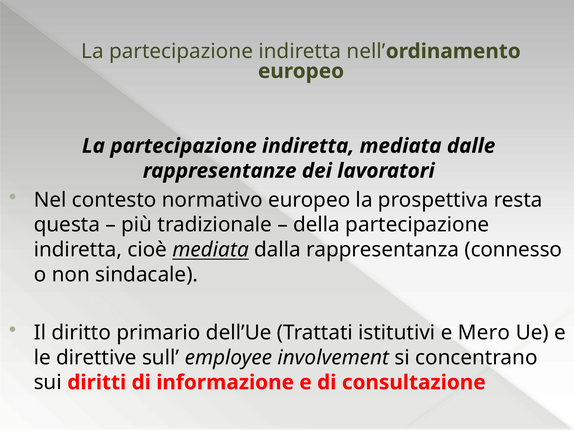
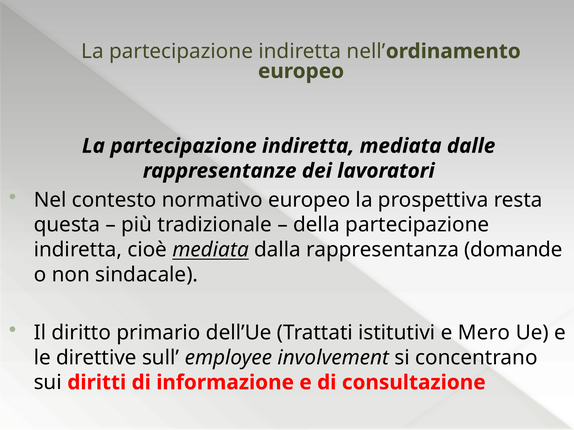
connesso: connesso -> domande
